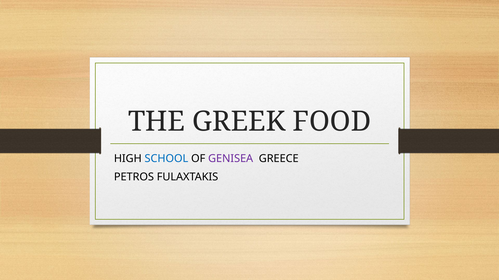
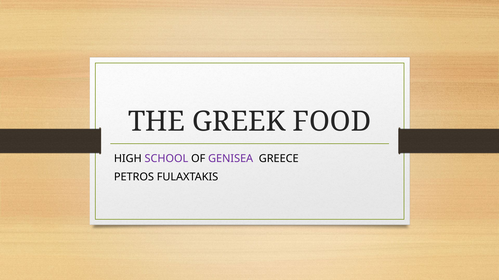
SCHOOL colour: blue -> purple
